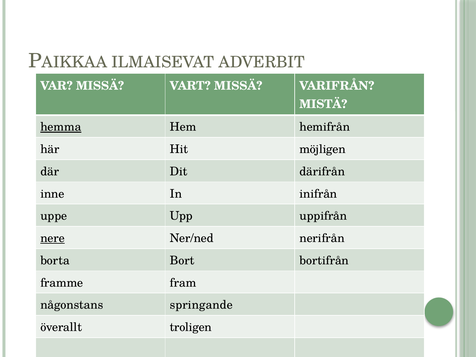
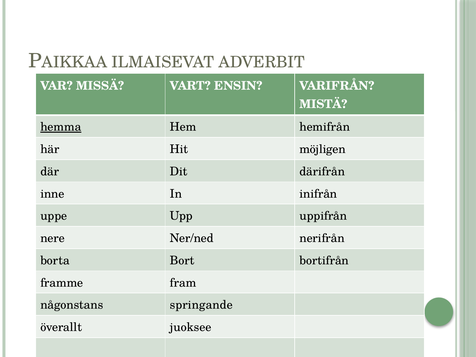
VART MISSÄ: MISSÄ -> ENSIN
nere underline: present -> none
troligen: troligen -> juoksee
